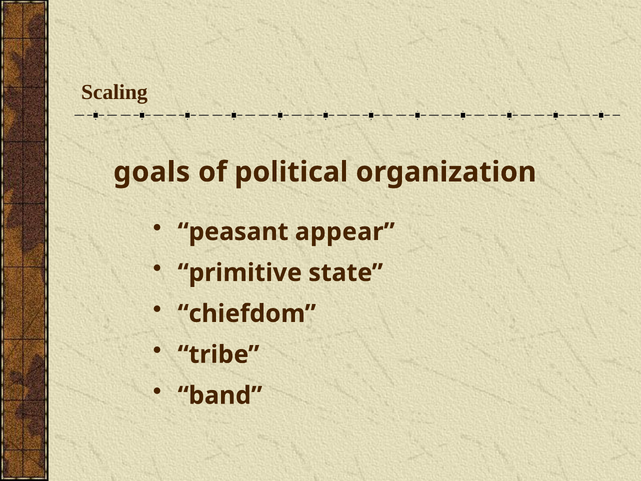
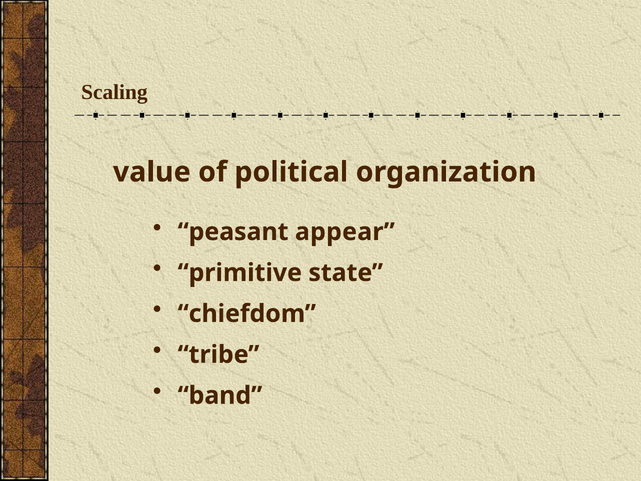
goals: goals -> value
